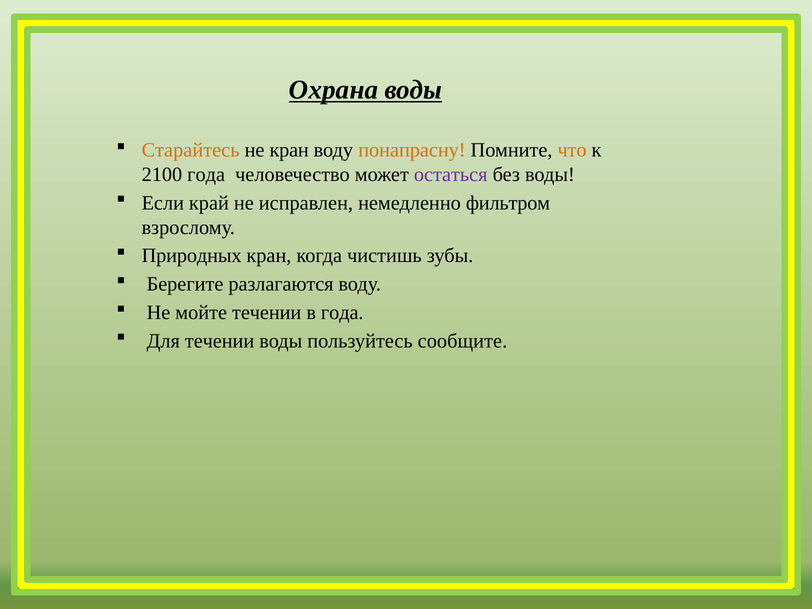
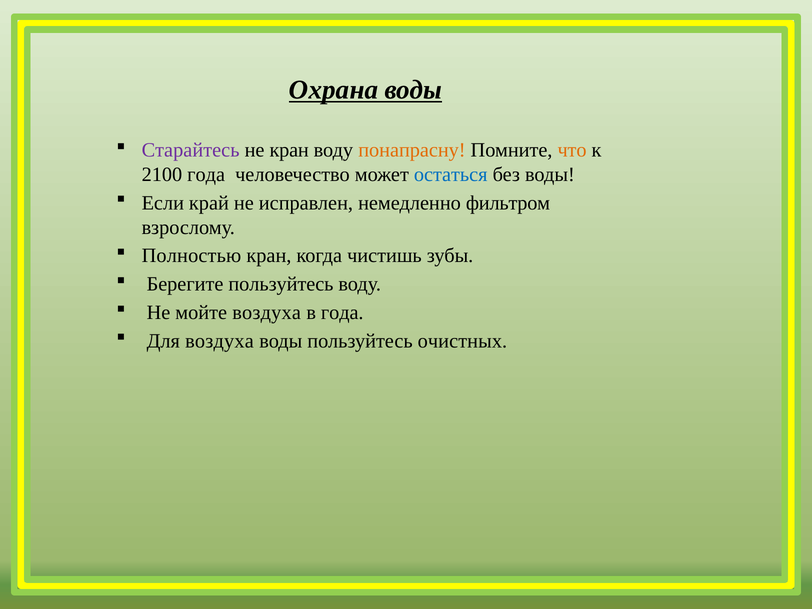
Старайтесь colour: orange -> purple
остаться colour: purple -> blue
Природных: Природных -> Полностью
Берегите разлагаются: разлагаются -> пользуйтесь
мойте течении: течении -> воздуха
Для течении: течении -> воздуха
сообщите: сообщите -> очистных
